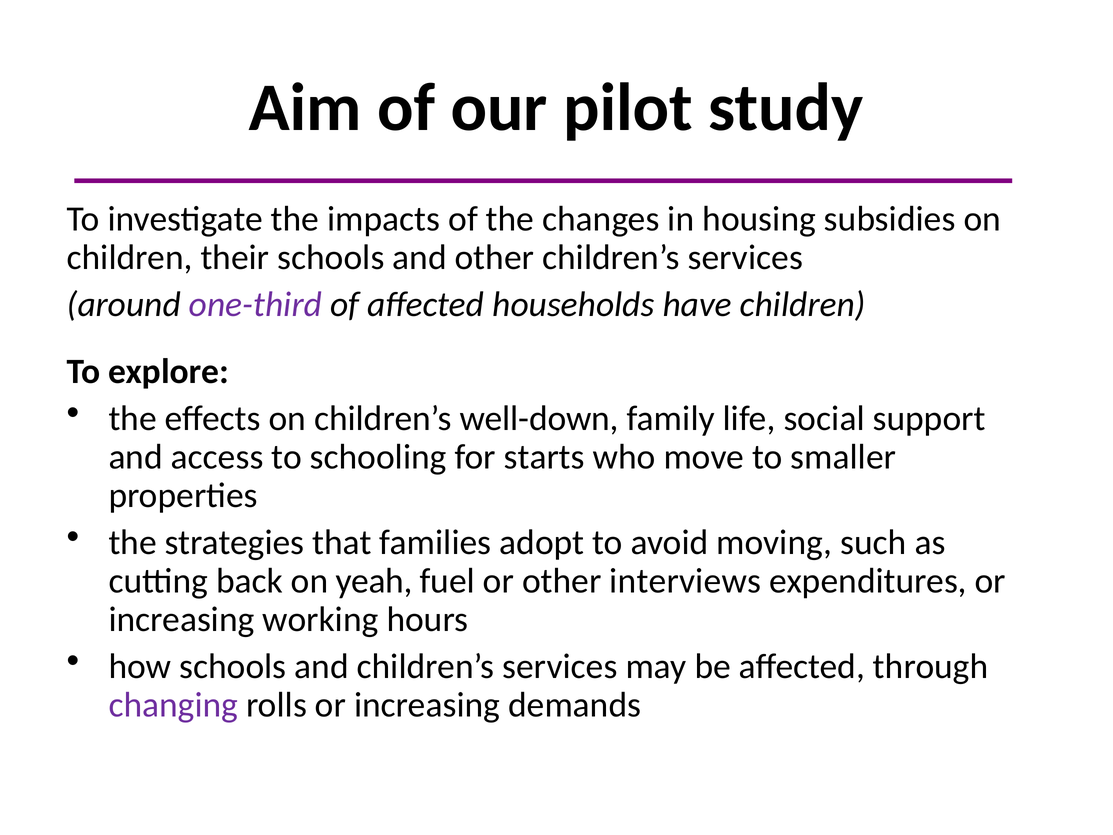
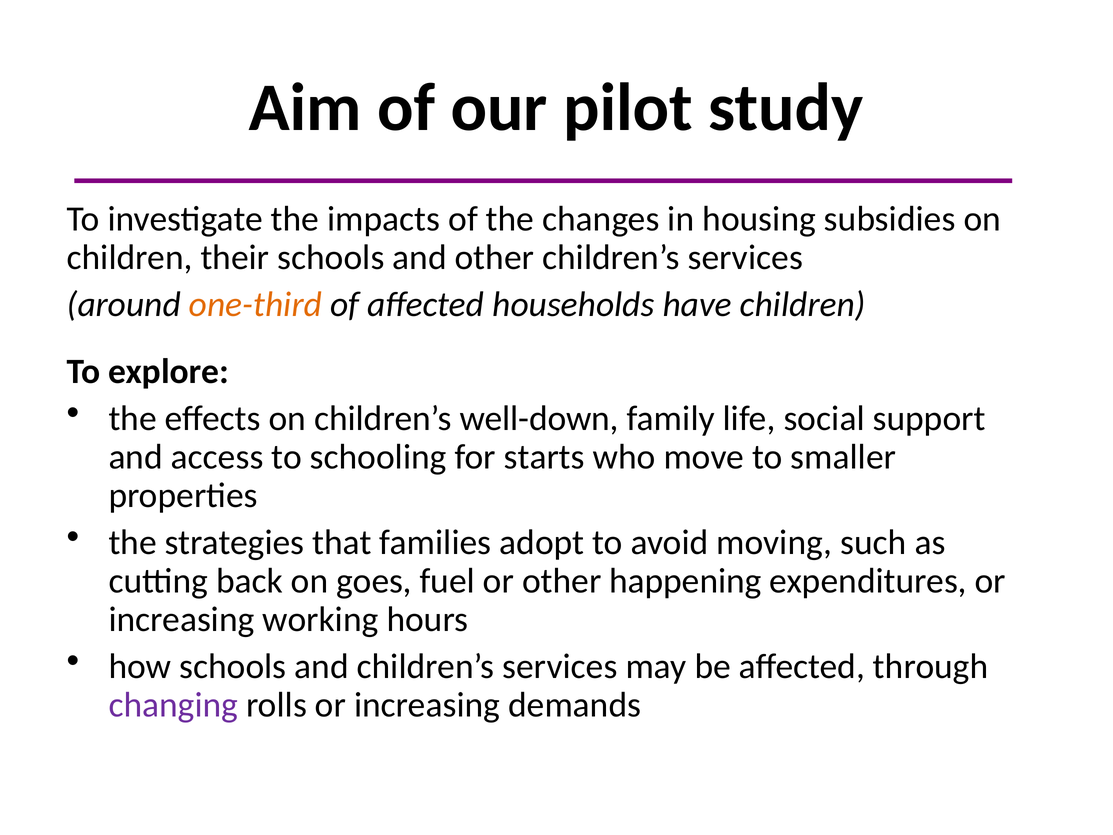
one-third colour: purple -> orange
yeah: yeah -> goes
interviews: interviews -> happening
